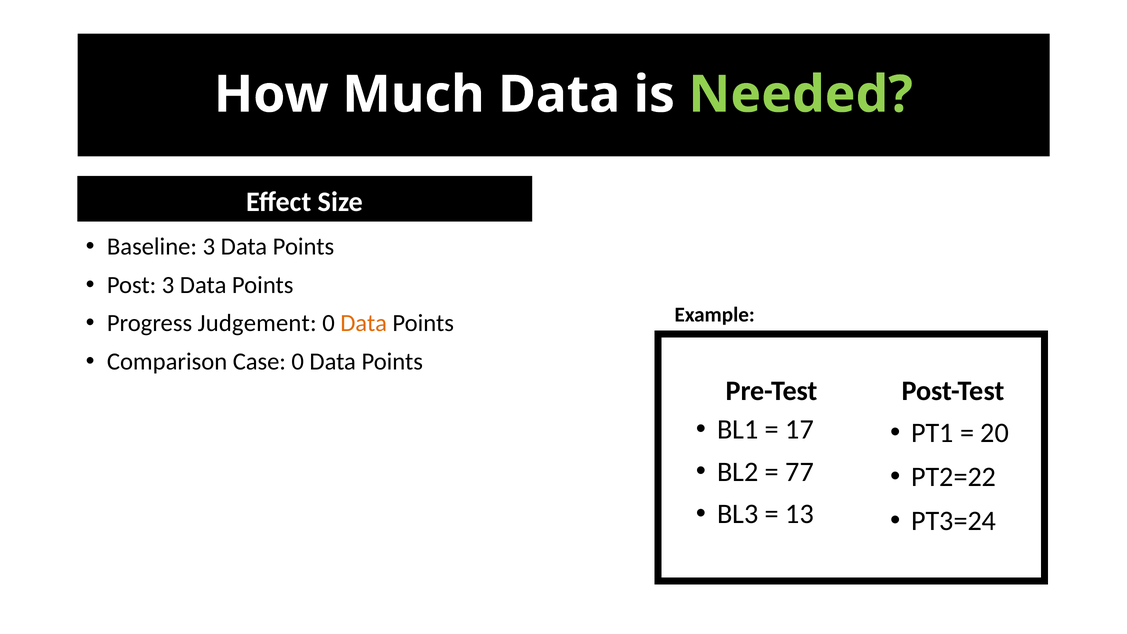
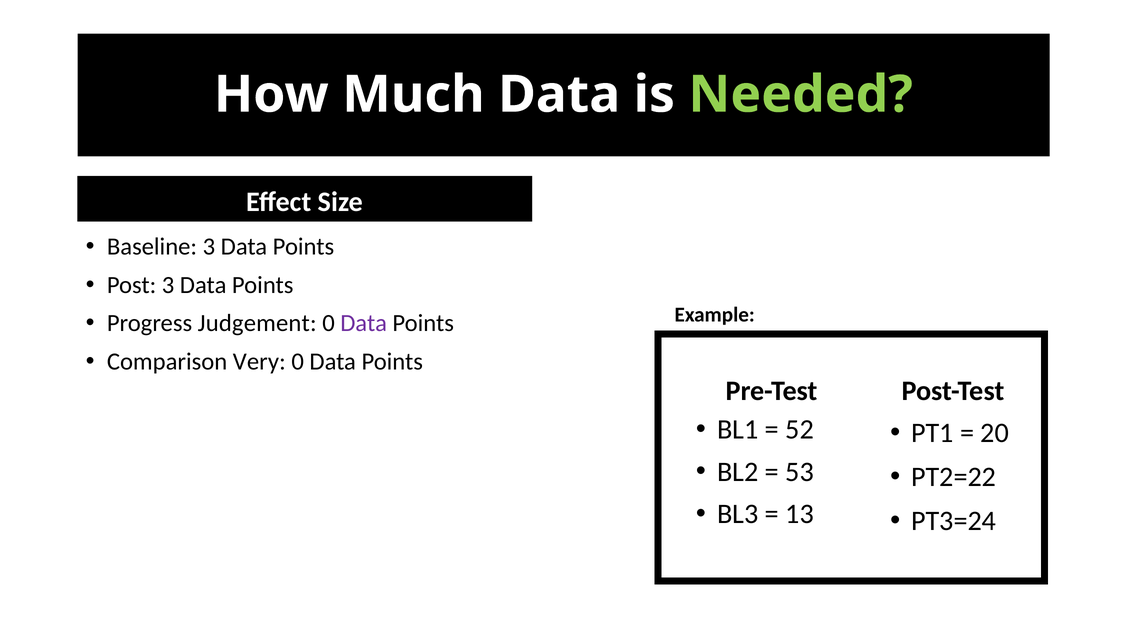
Data at (364, 323) colour: orange -> purple
Case: Case -> Very
17: 17 -> 52
77: 77 -> 53
